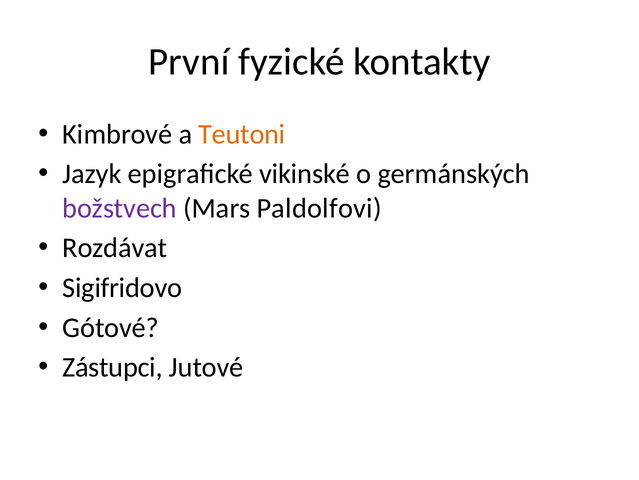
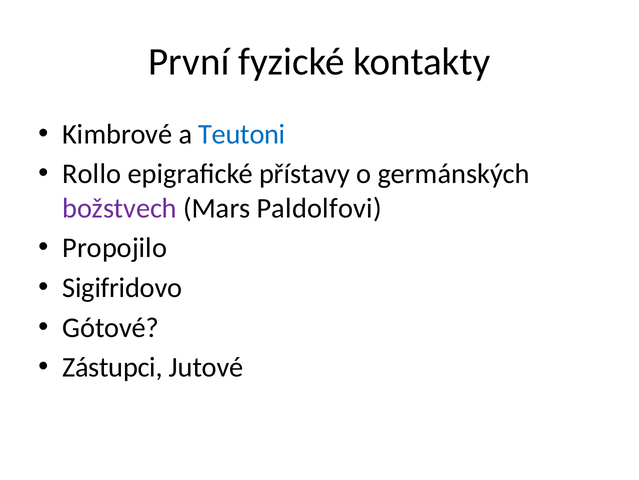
Teutoni colour: orange -> blue
Jazyk: Jazyk -> Rollo
vikinské: vikinské -> přístavy
Rozdávat: Rozdávat -> Propojilo
